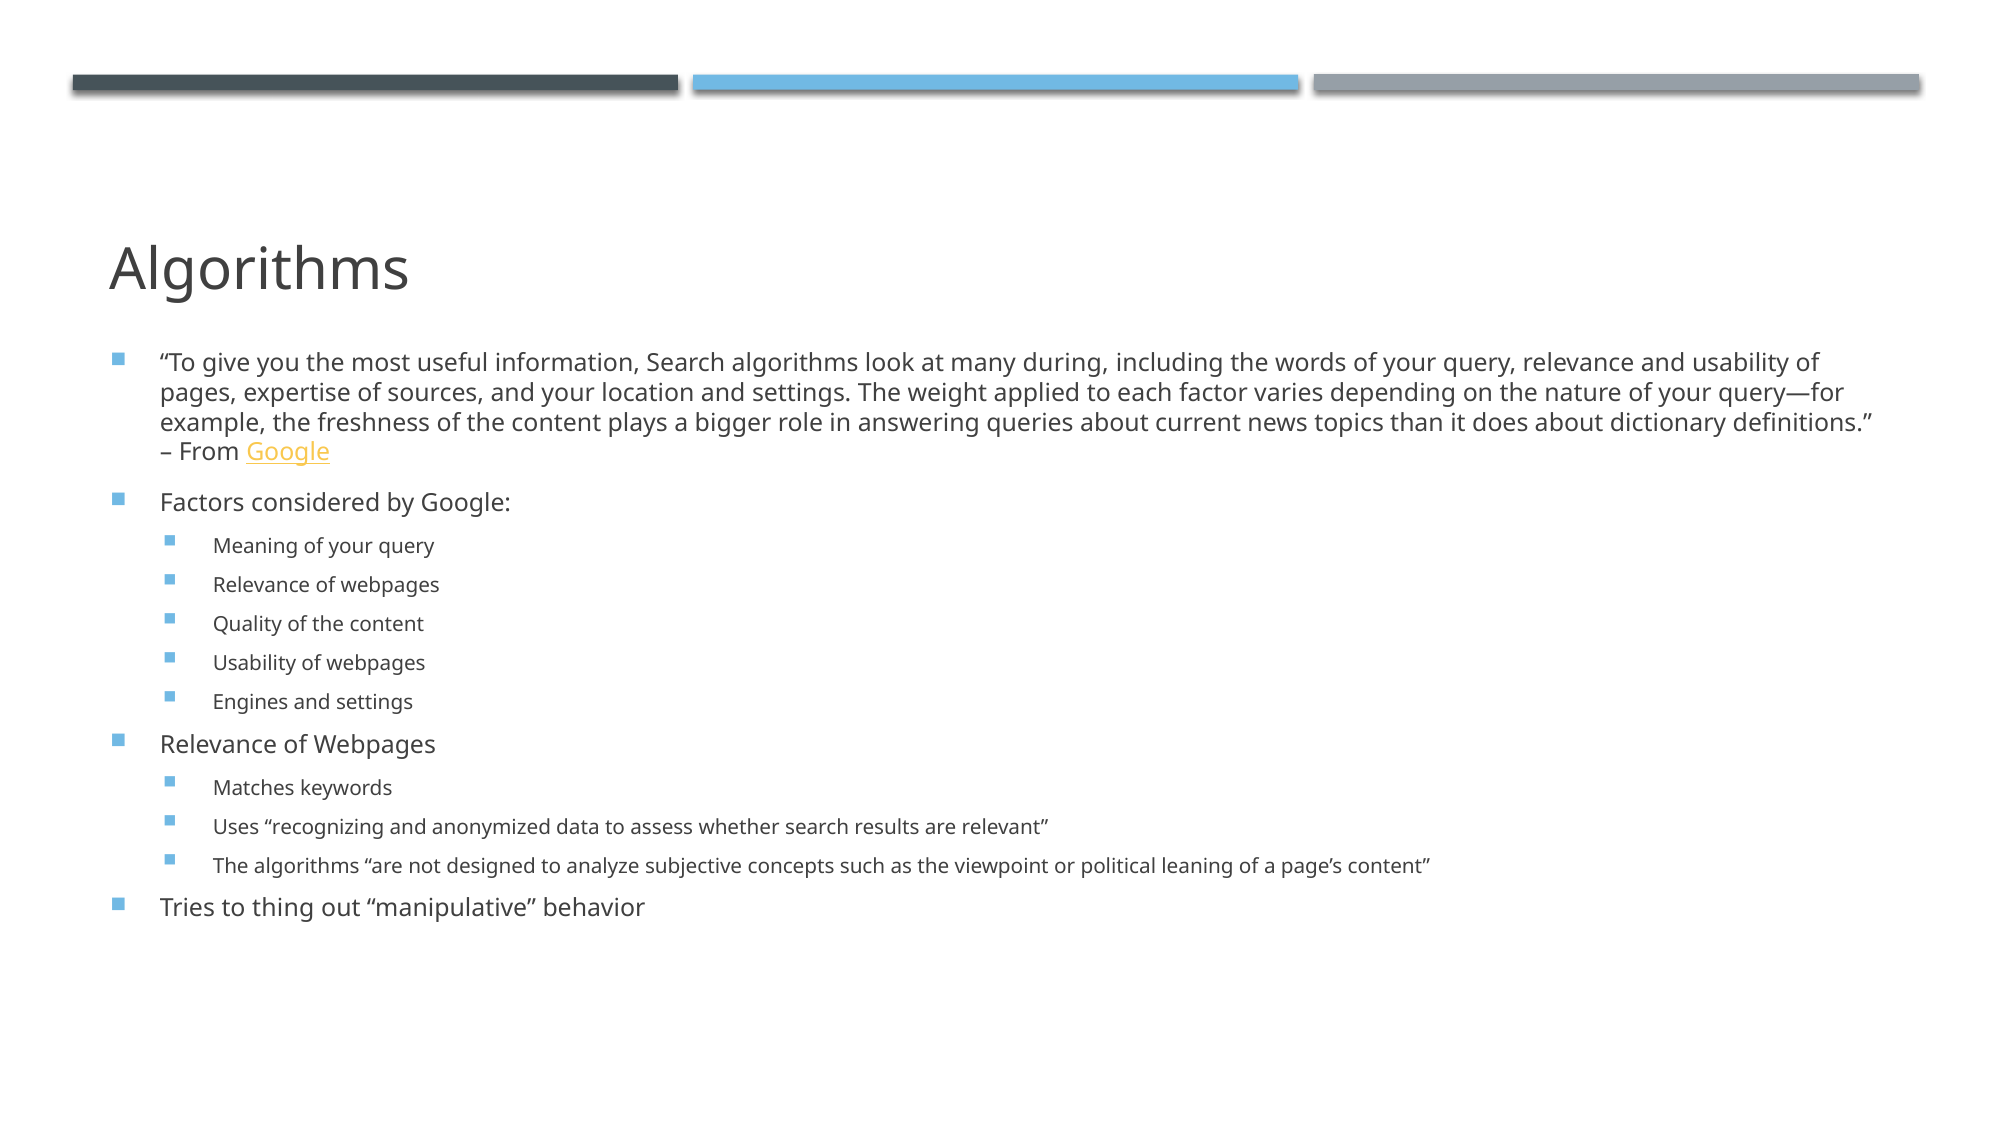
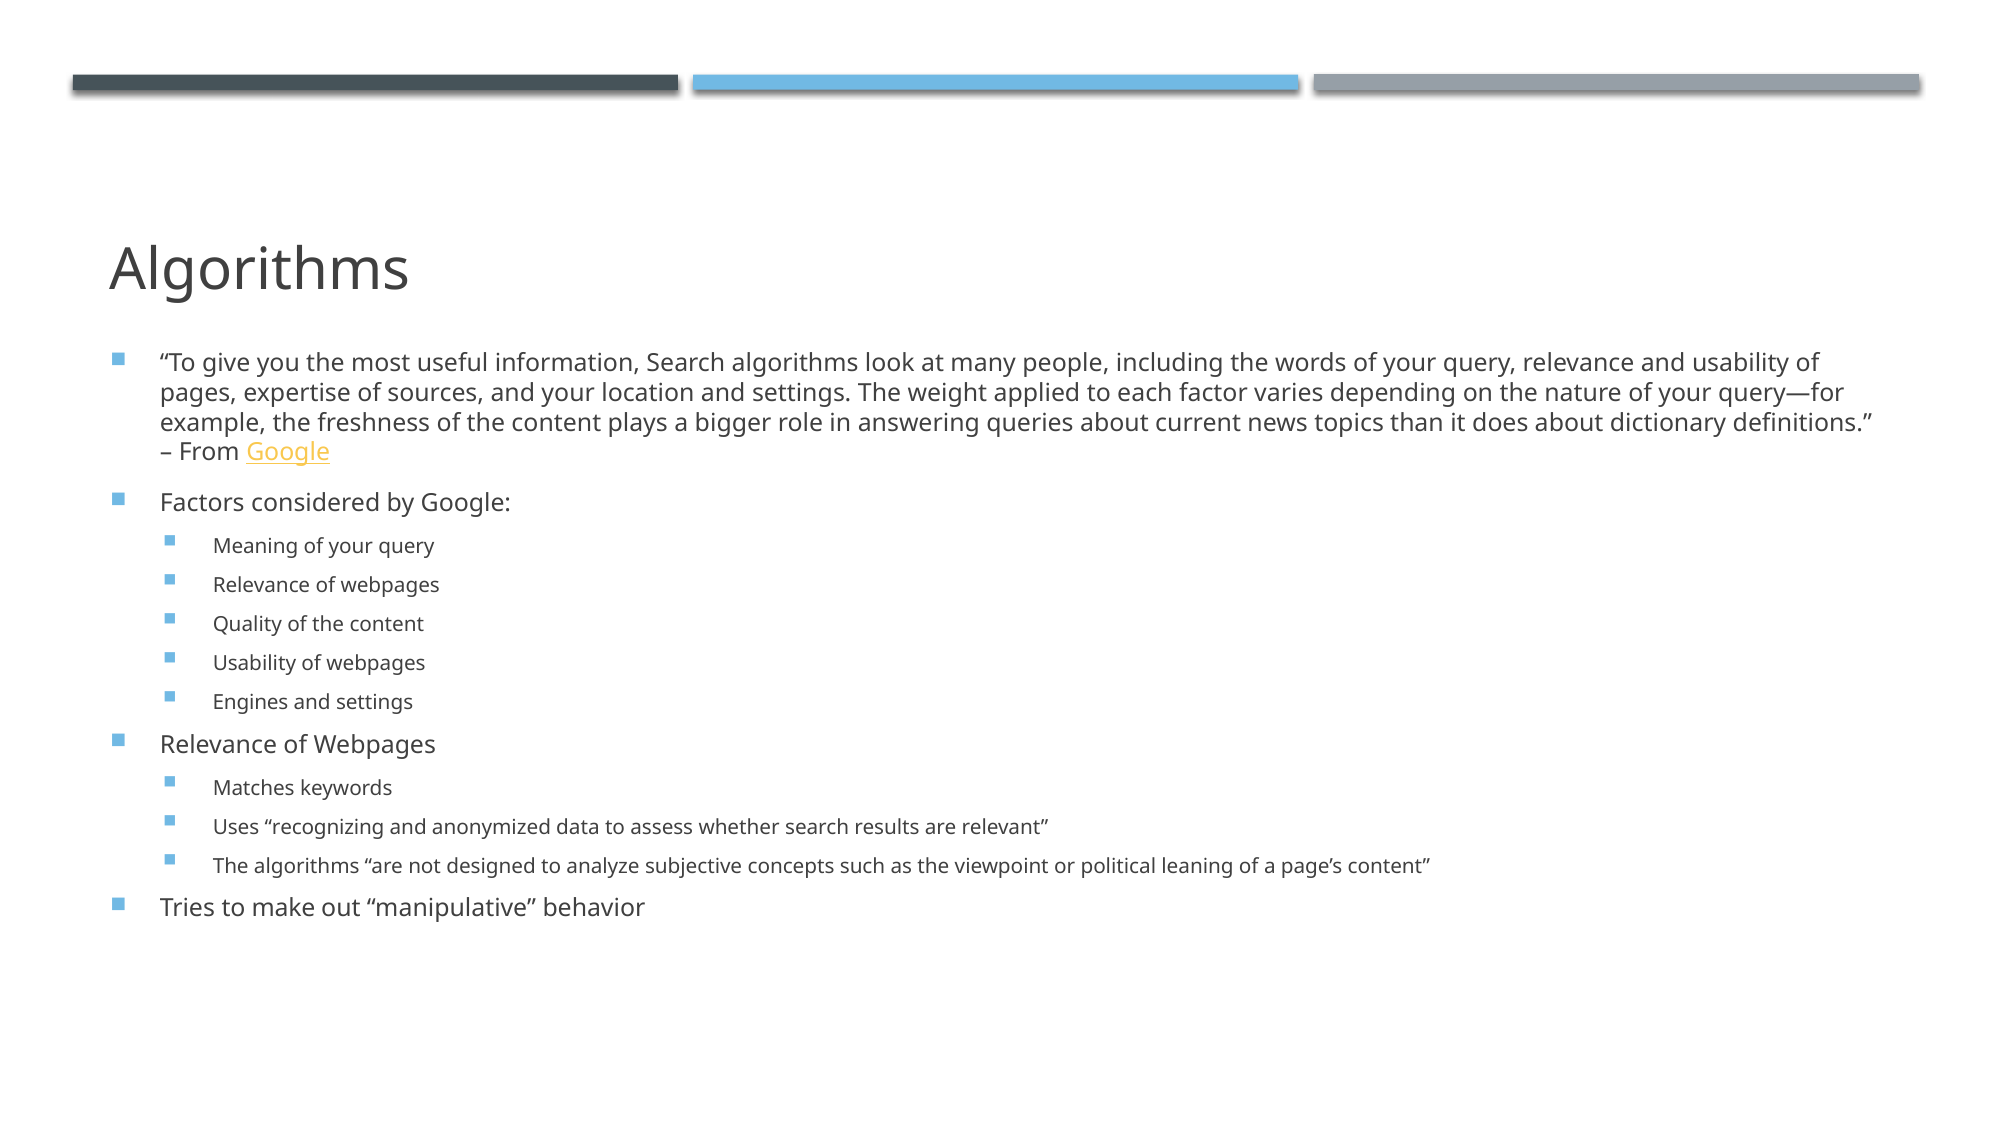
during: during -> people
thing: thing -> make
